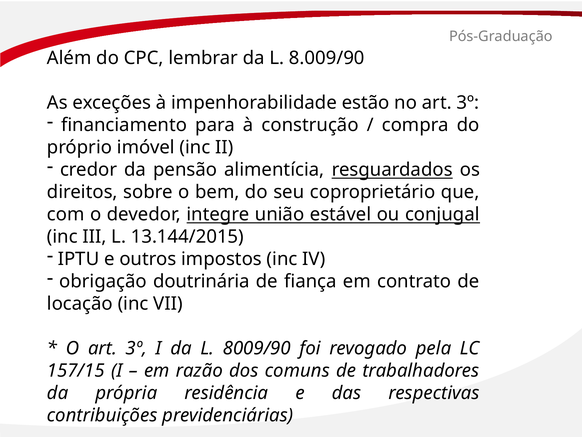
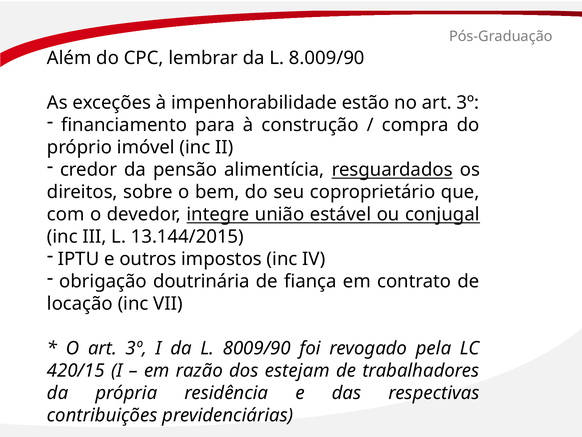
157/15: 157/15 -> 420/15
comuns: comuns -> estejam
